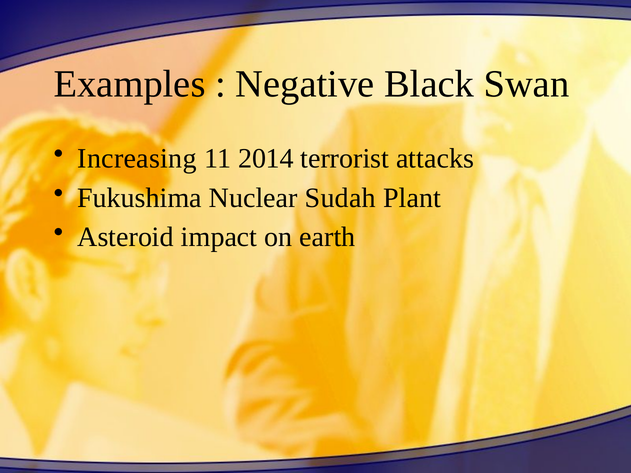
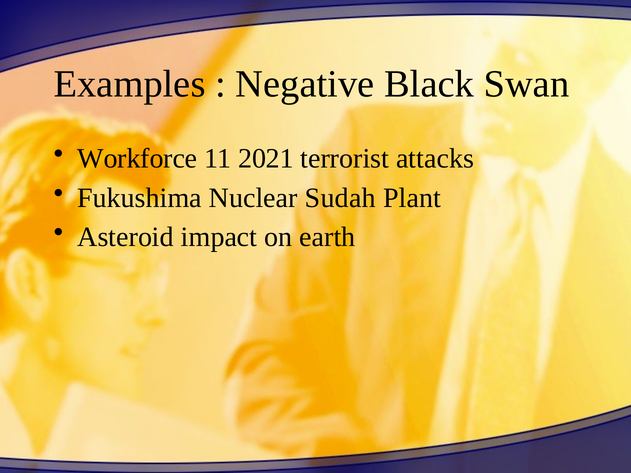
Increasing: Increasing -> Workforce
2014: 2014 -> 2021
